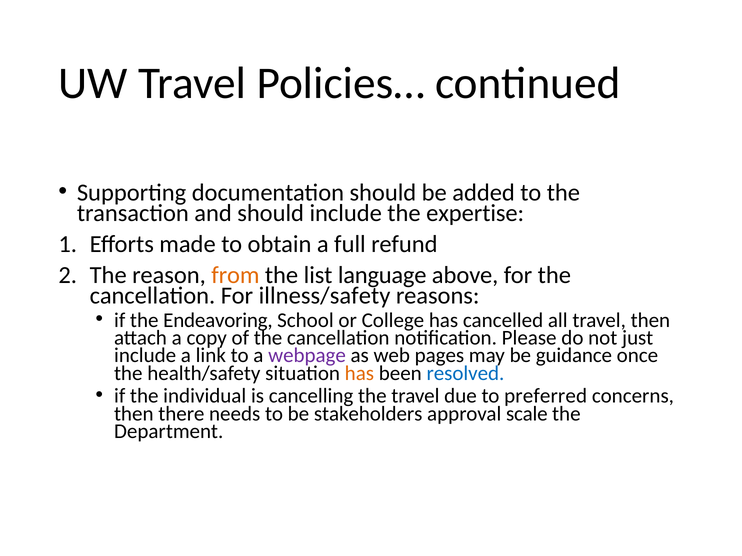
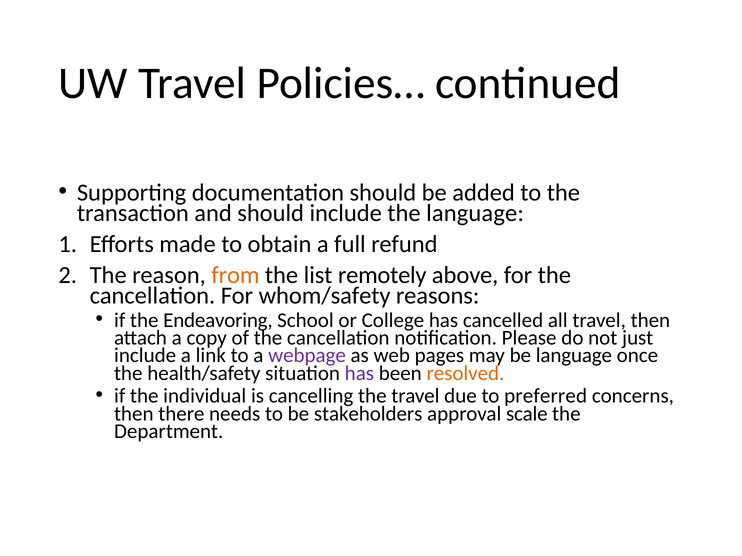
the expertise: expertise -> language
language: language -> remotely
illness/safety: illness/safety -> whom/safety
be guidance: guidance -> language
has at (359, 373) colour: orange -> purple
resolved colour: blue -> orange
